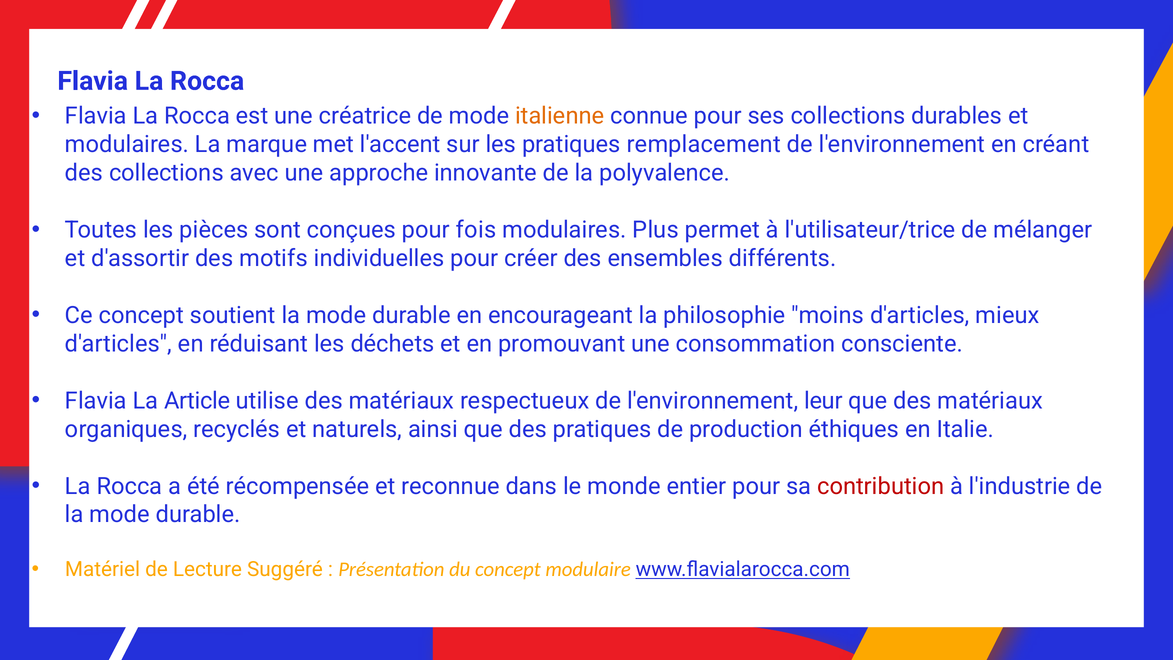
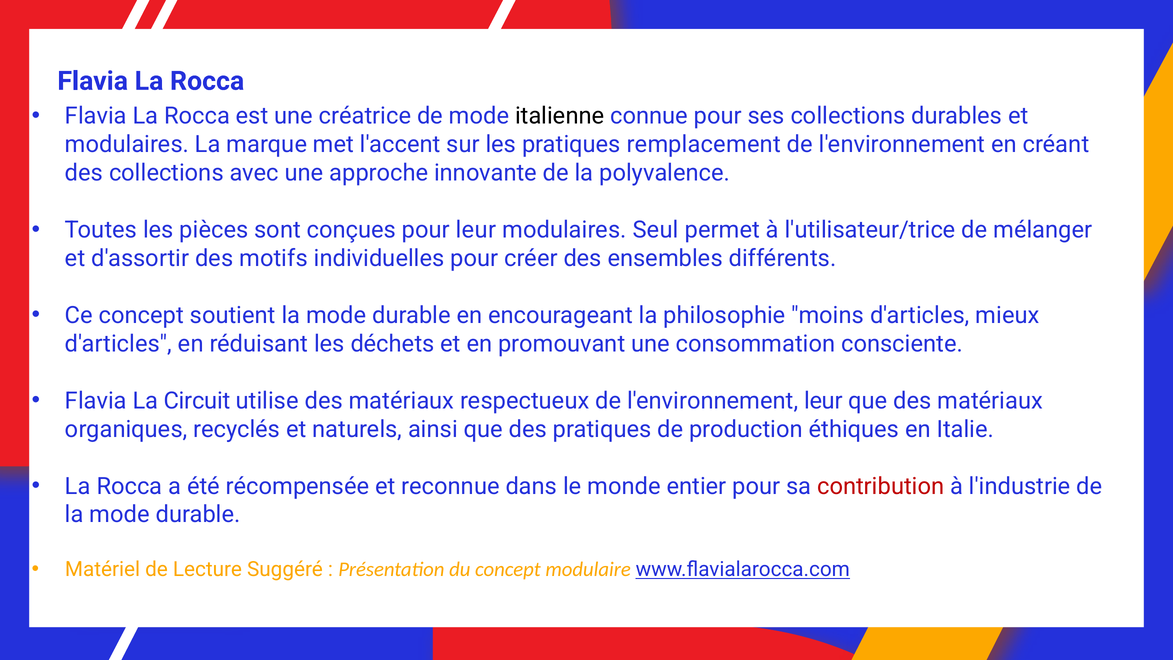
italienne colour: orange -> black
pour fois: fois -> leur
Plus: Plus -> Seul
Article: Article -> Circuit
